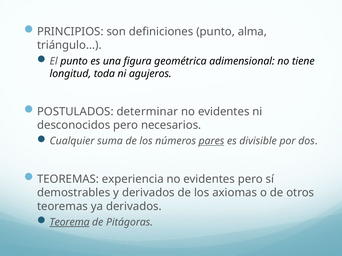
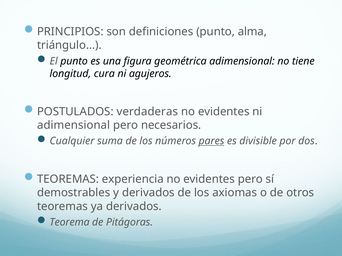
toda: toda -> cura
determinar: determinar -> verdaderas
desconocidos at (74, 125): desconocidos -> adimensional
Teorema underline: present -> none
